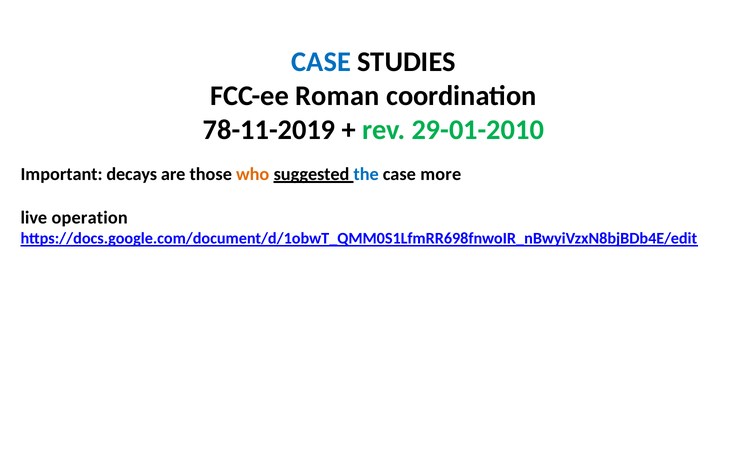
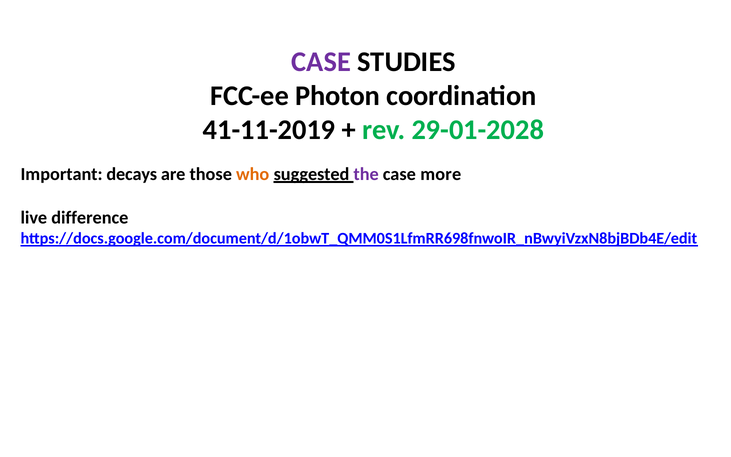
CASE at (321, 62) colour: blue -> purple
Roman: Roman -> Photon
78-11-2019: 78-11-2019 -> 41-11-2019
29-01-2010: 29-01-2010 -> 29-01-2028
the colour: blue -> purple
operation: operation -> difference
